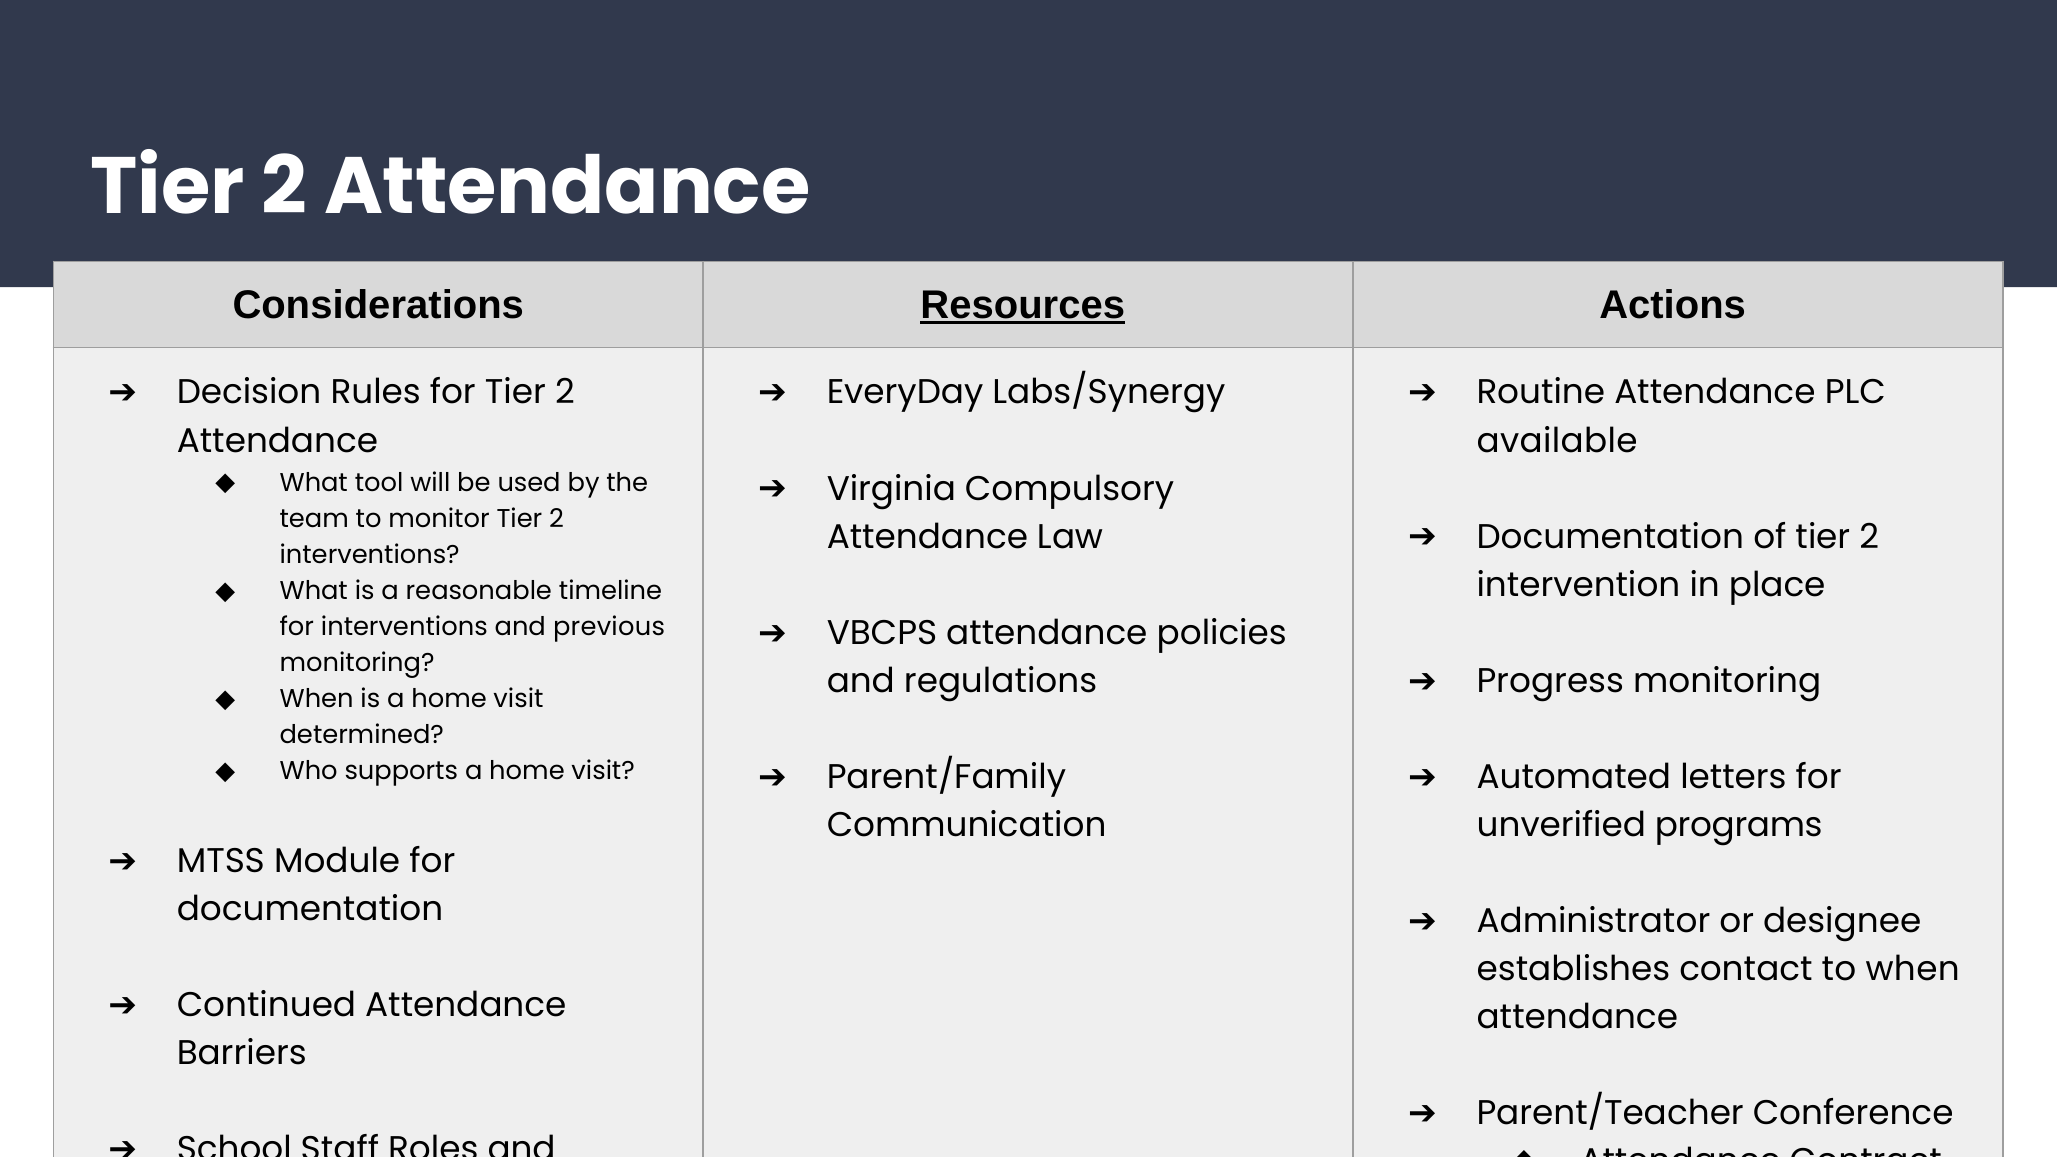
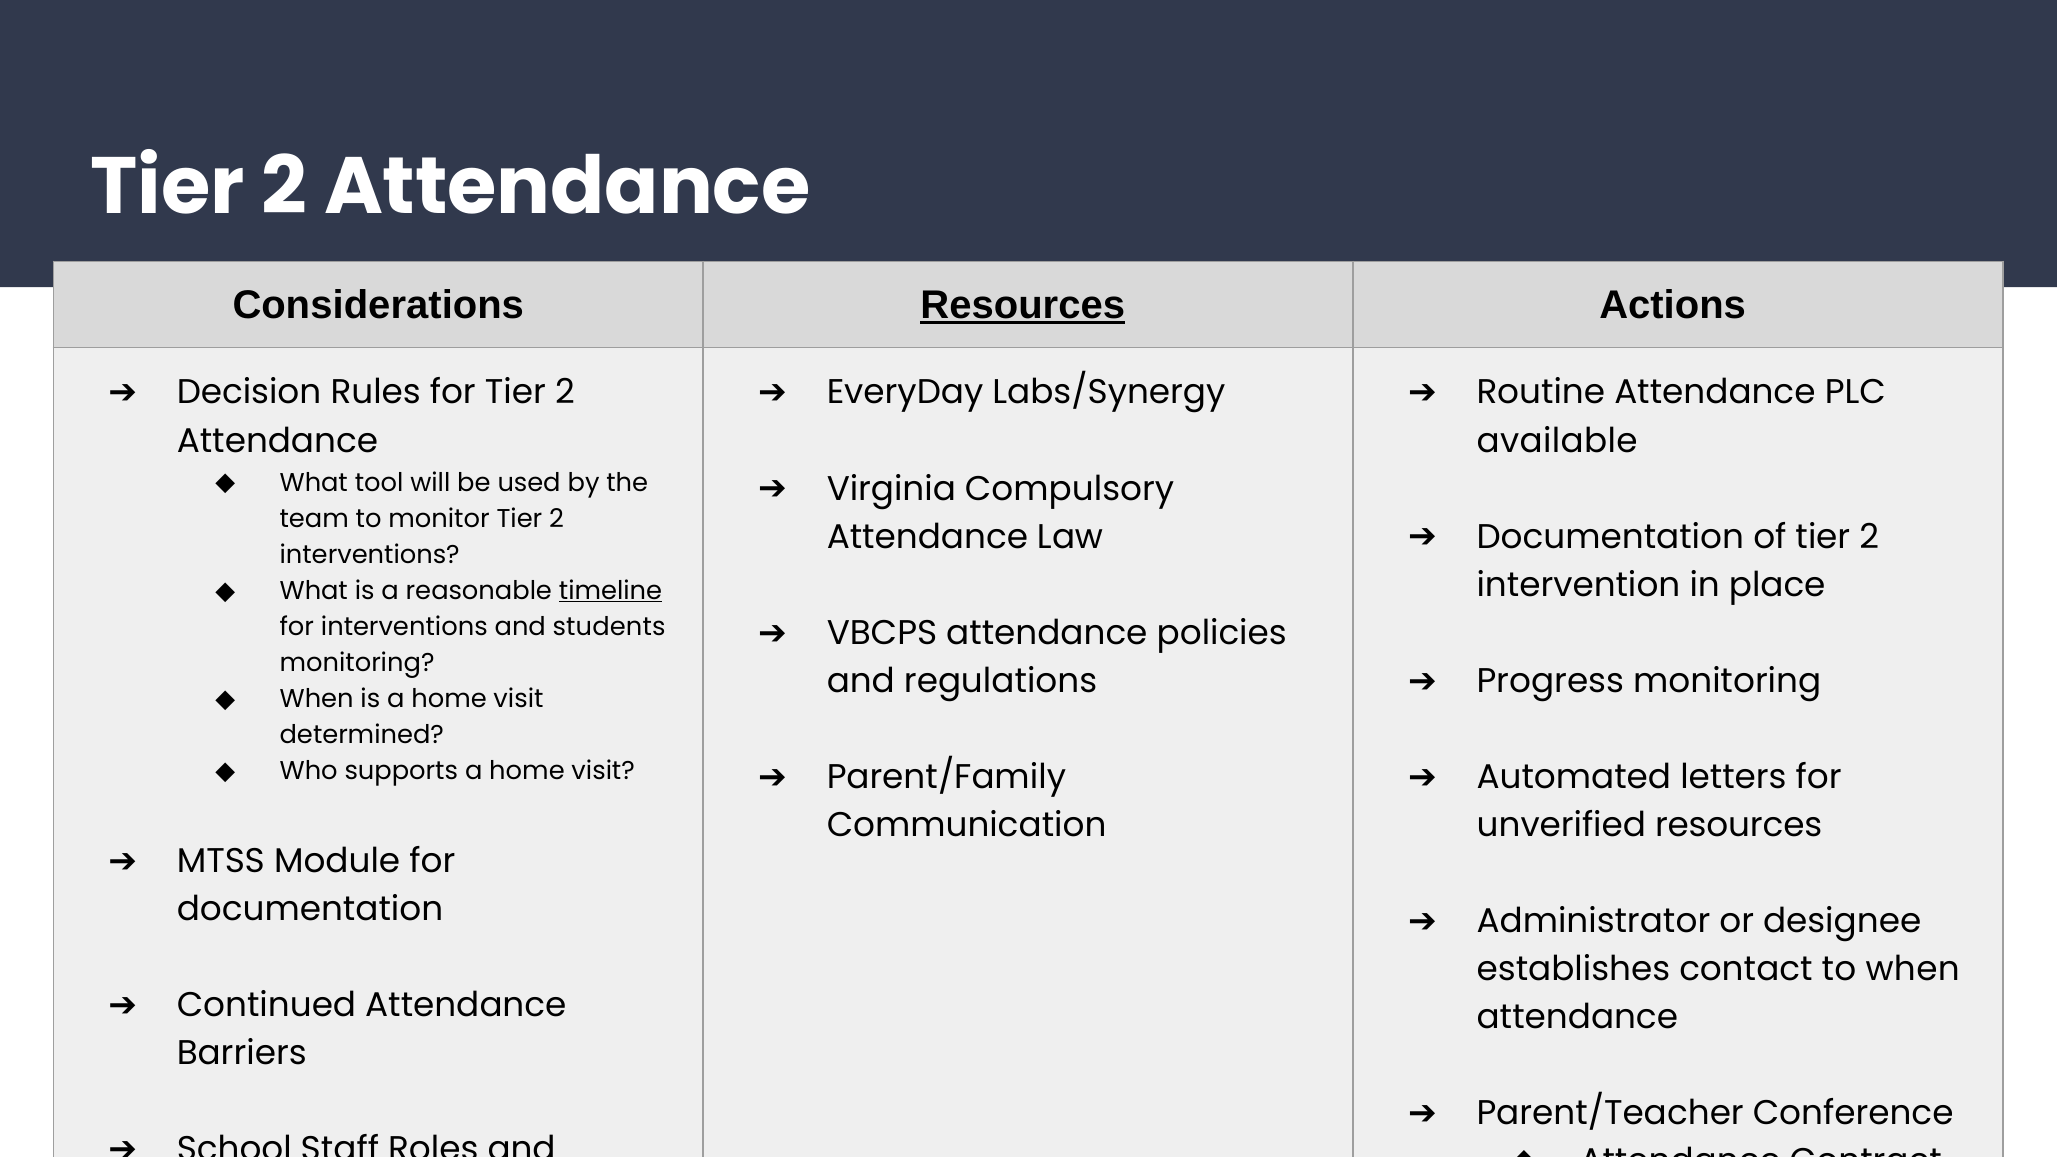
timeline underline: none -> present
previous: previous -> students
unverified programs: programs -> resources
